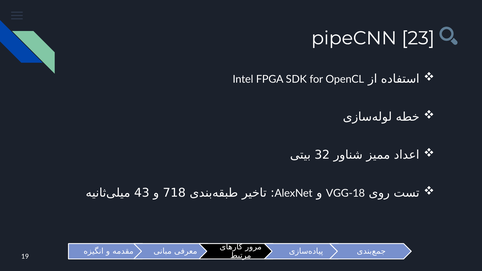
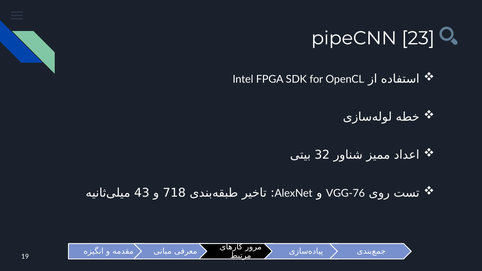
VGG-18: VGG-18 -> VGG-76
